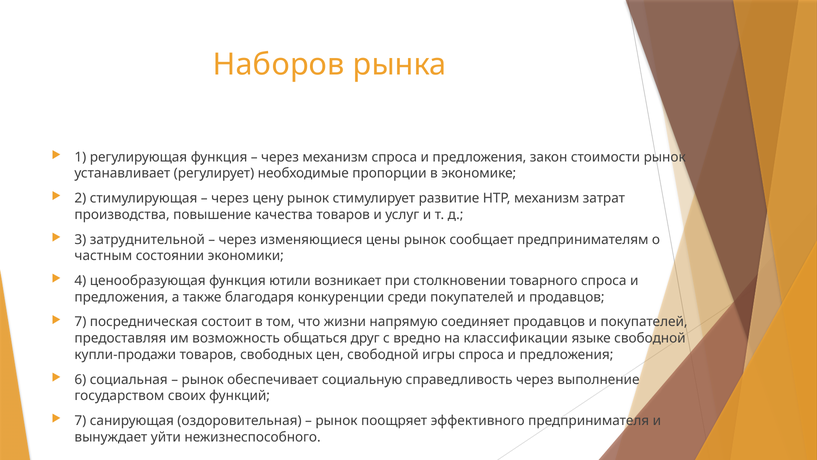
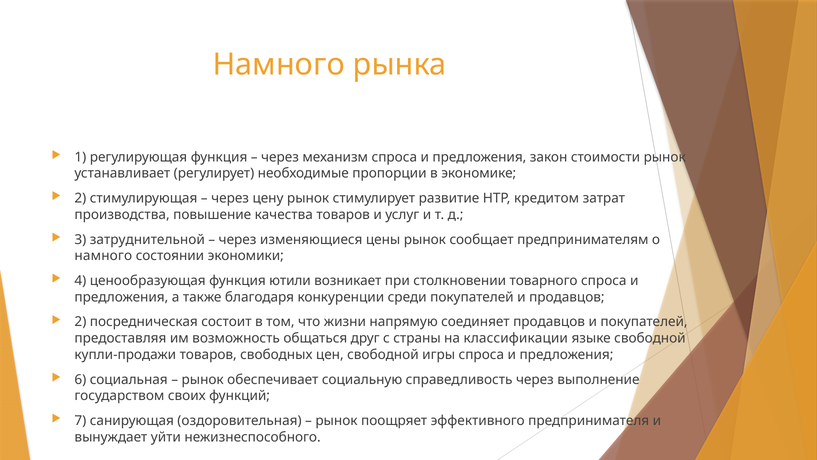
Наборов at (279, 64): Наборов -> Намного
НТР механизм: механизм -> кредитом
частным at (103, 256): частным -> намного
7 at (80, 322): 7 -> 2
вредно: вредно -> страны
